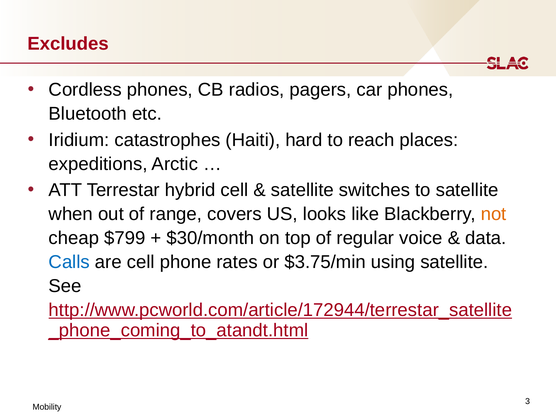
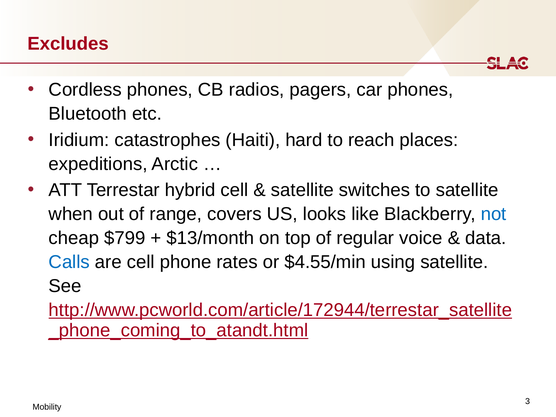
not colour: orange -> blue
$30/month: $30/month -> $13/month
$3.75/min: $3.75/min -> $4.55/min
